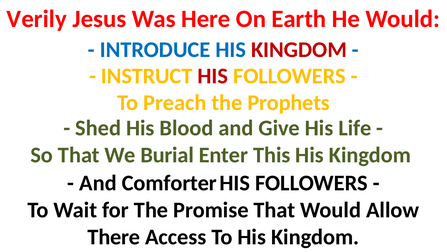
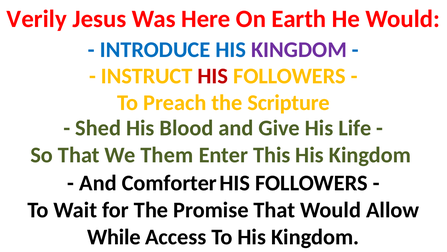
KINGDOM at (299, 50) colour: red -> purple
Prophets: Prophets -> Scripture
Burial: Burial -> Them
There: There -> While
